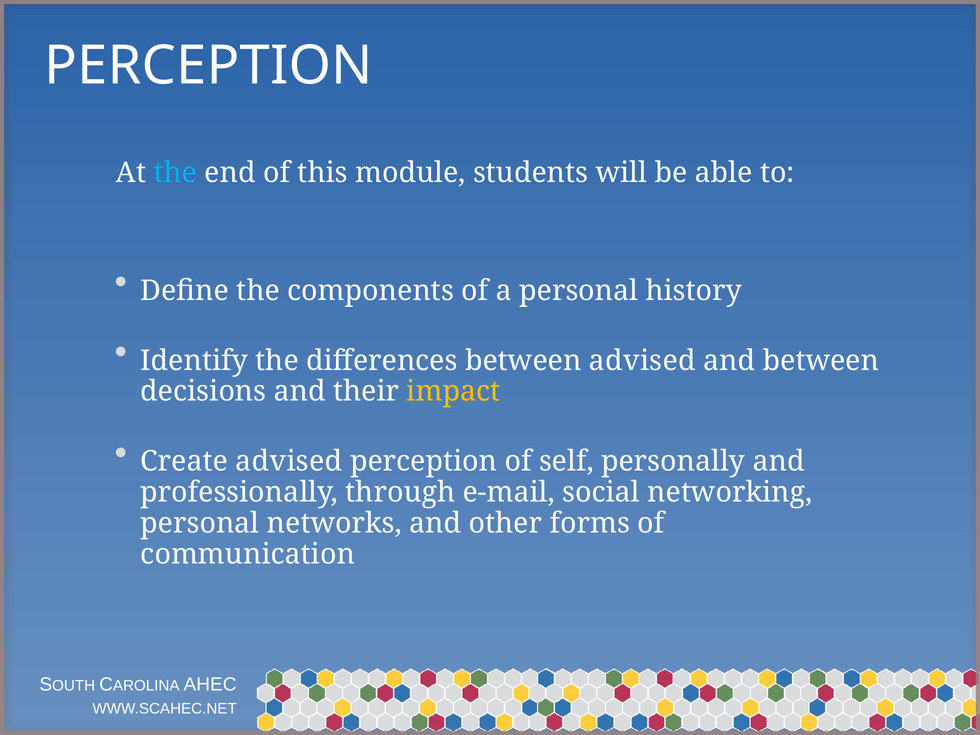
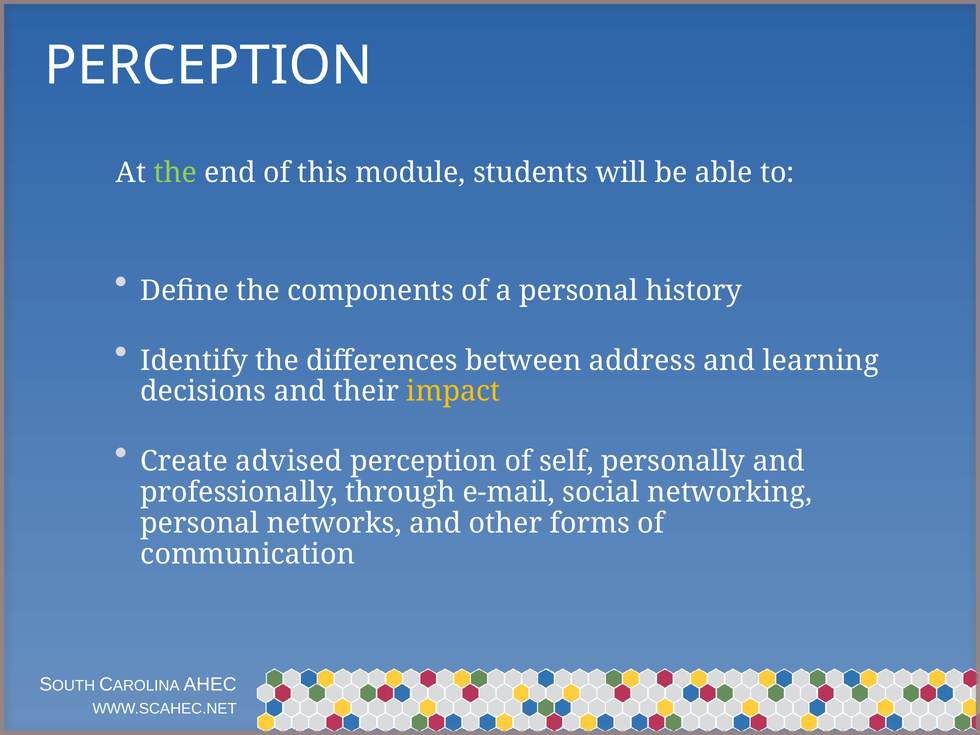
the at (175, 173) colour: light blue -> light green
between advised: advised -> address
and between: between -> learning
